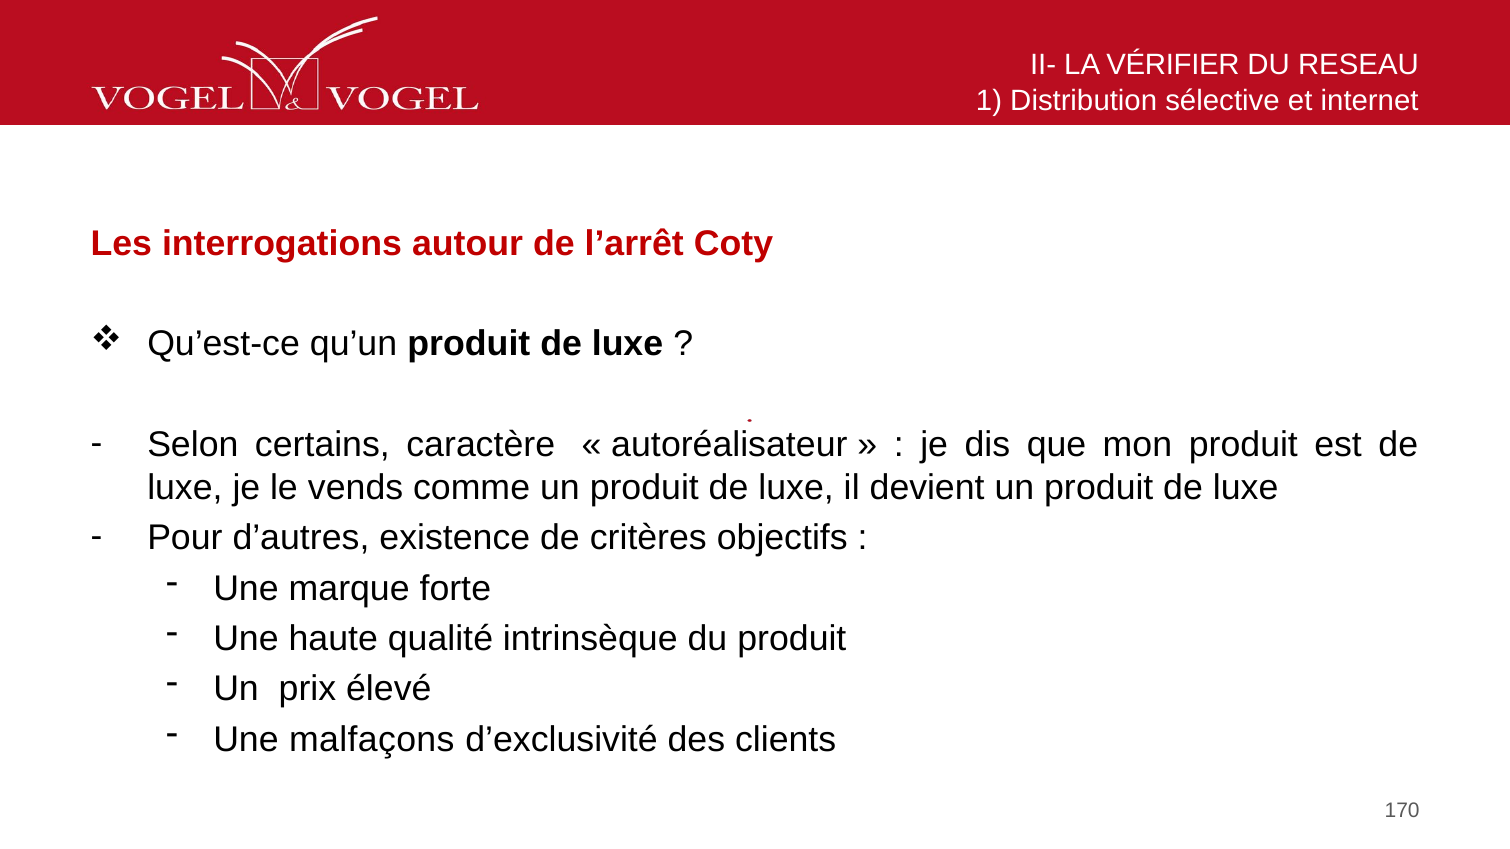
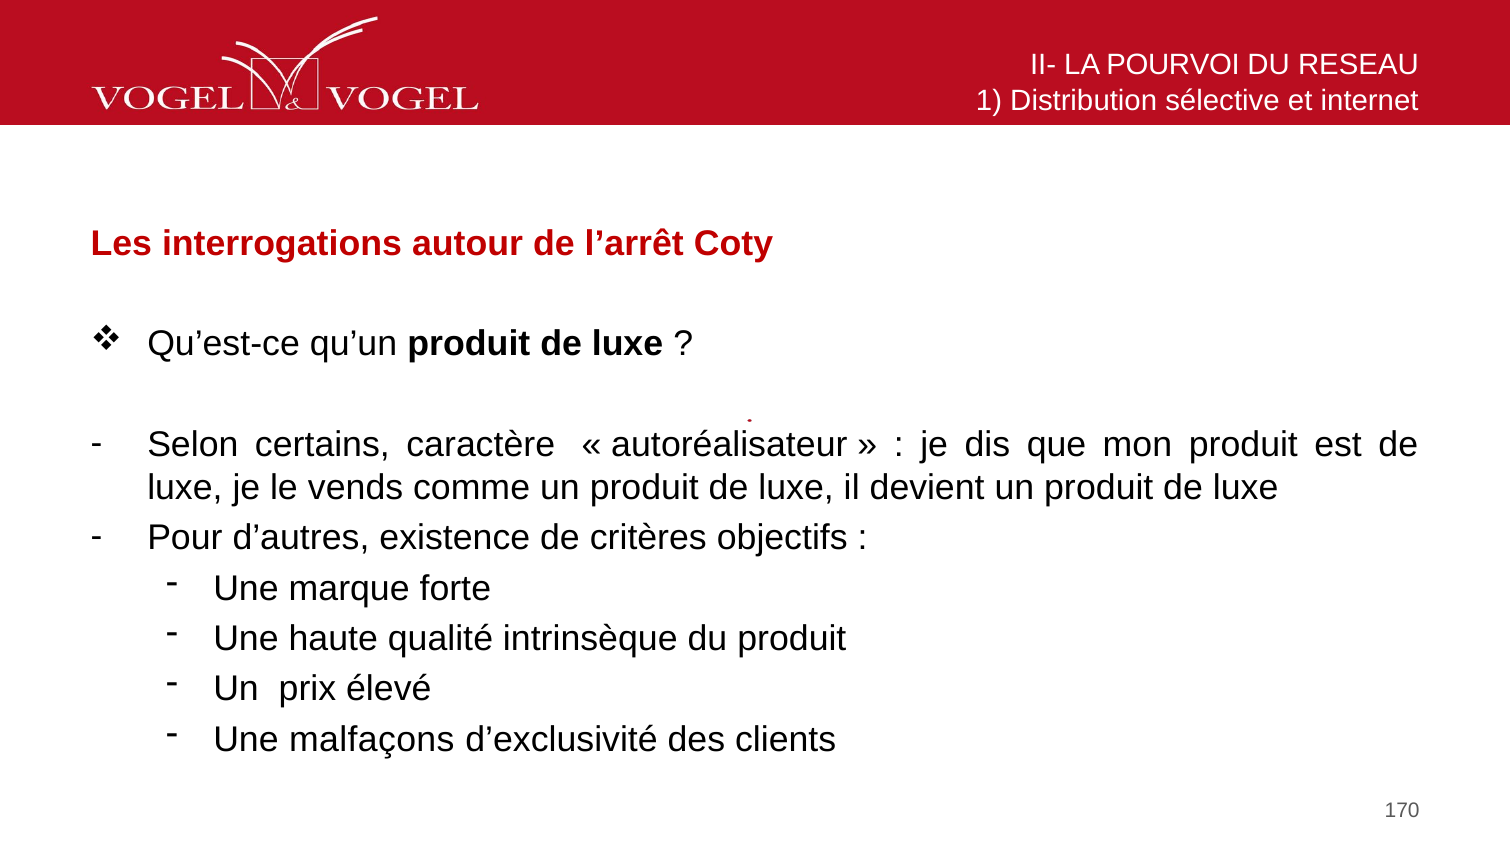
VÉRIFIER: VÉRIFIER -> POURVOI
